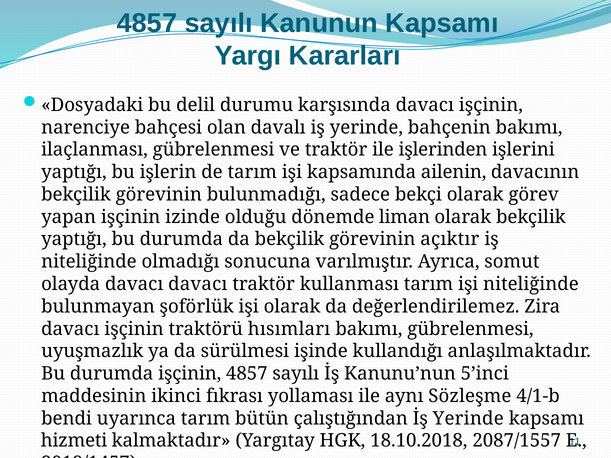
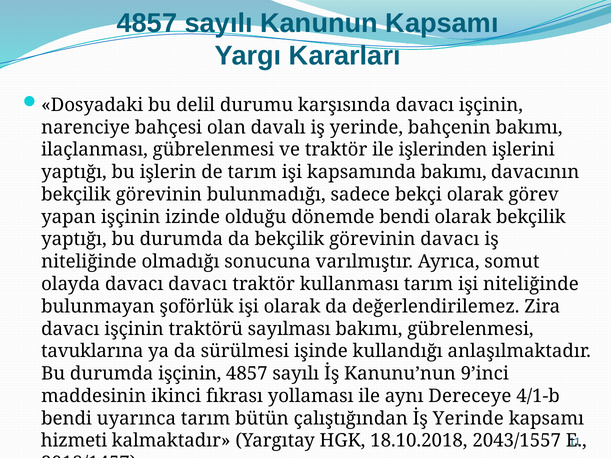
kapsamında ailenin: ailenin -> bakımı
dönemde liman: liman -> bendi
görevinin açıktır: açıktır -> davacı
hısımları: hısımları -> sayılması
uyuşmazlık: uyuşmazlık -> tavuklarına
5’inci: 5’inci -> 9’inci
Sözleşme: Sözleşme -> Dereceye
2087/1557: 2087/1557 -> 2043/1557
